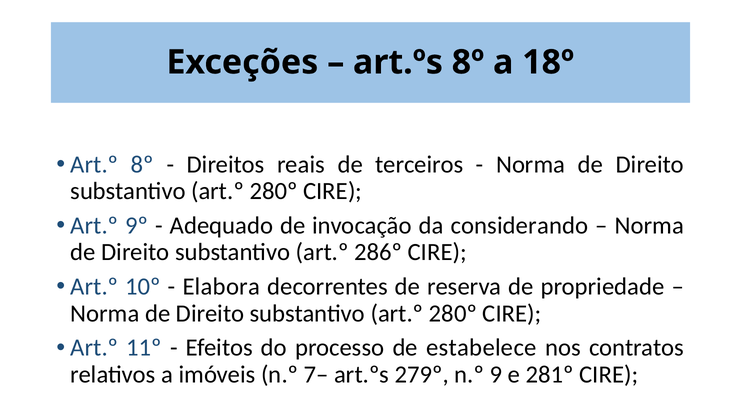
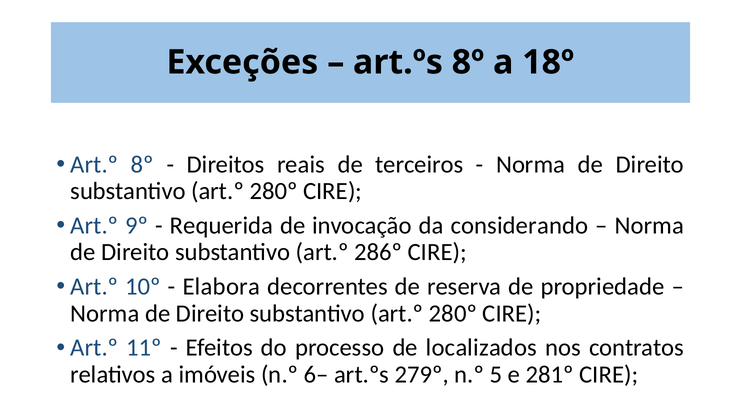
Adequado: Adequado -> Requerida
estabelece: estabelece -> localizados
7–: 7– -> 6–
9: 9 -> 5
